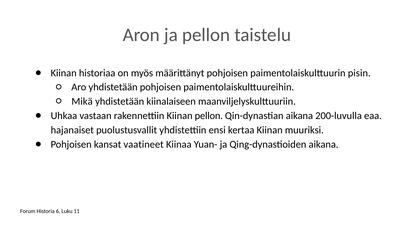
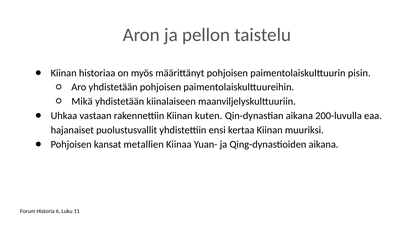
Kiinan pellon: pellon -> kuten
vaatineet: vaatineet -> metallien
